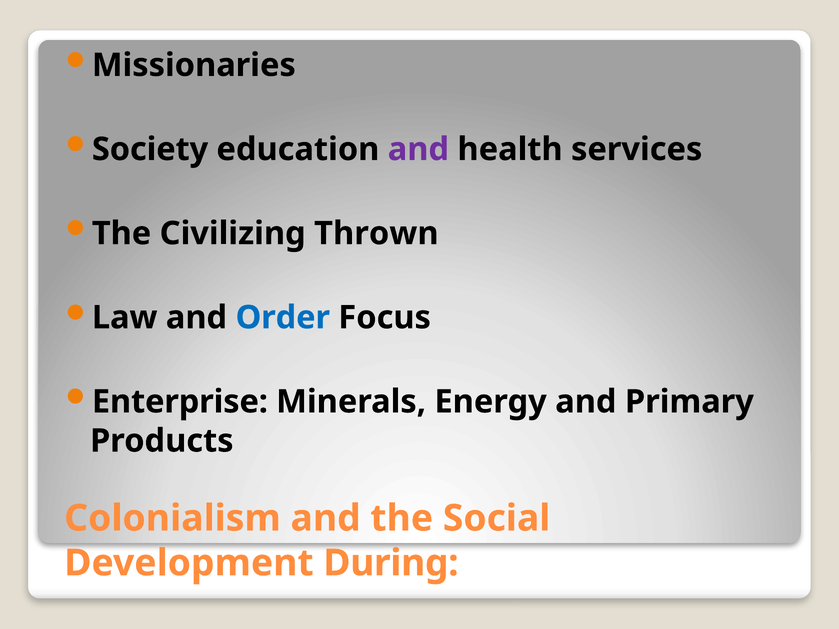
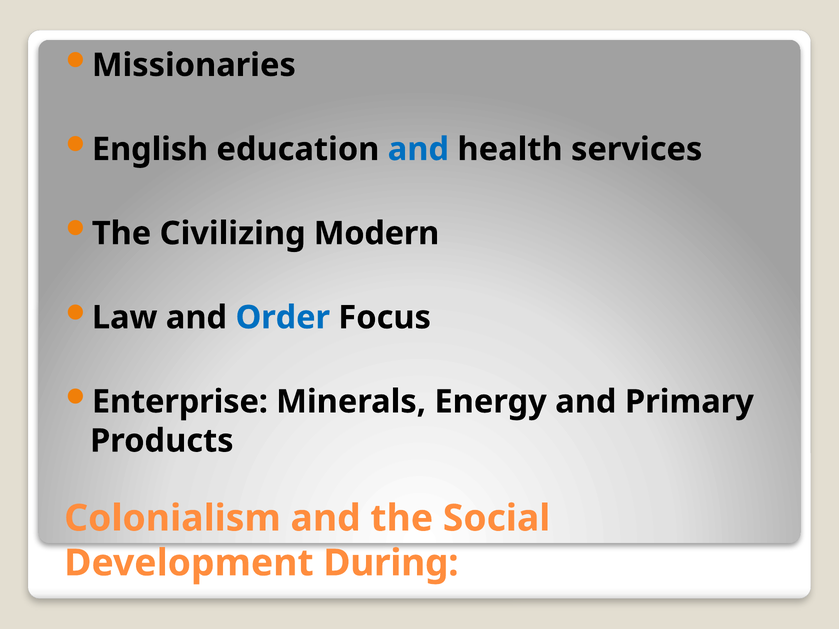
Society: Society -> English
and at (418, 149) colour: purple -> blue
Thrown: Thrown -> Modern
